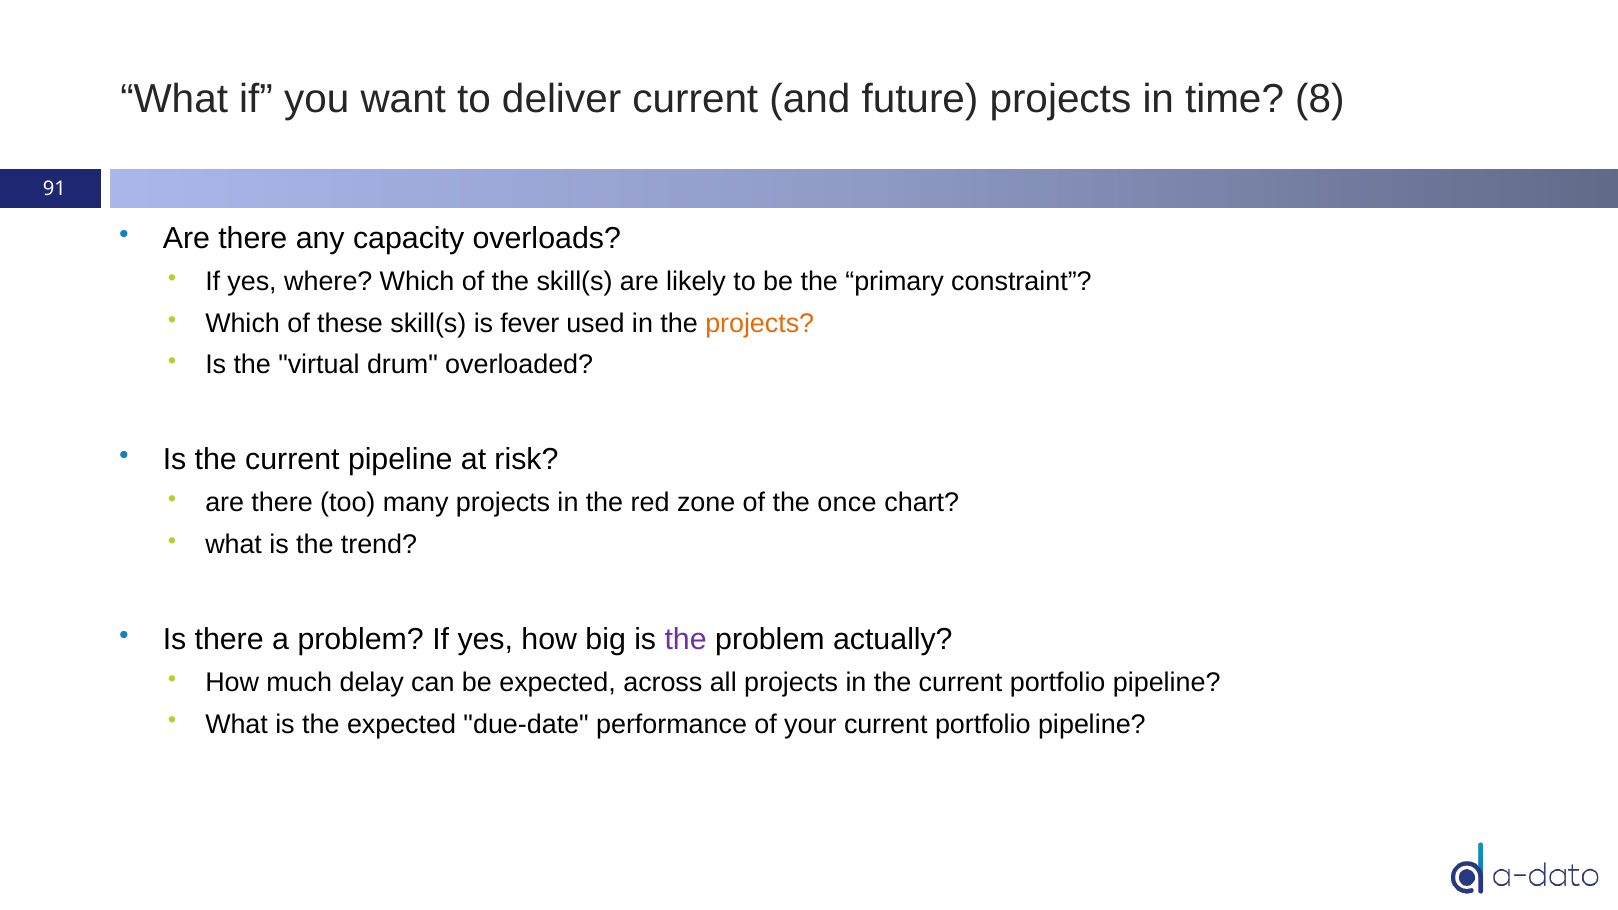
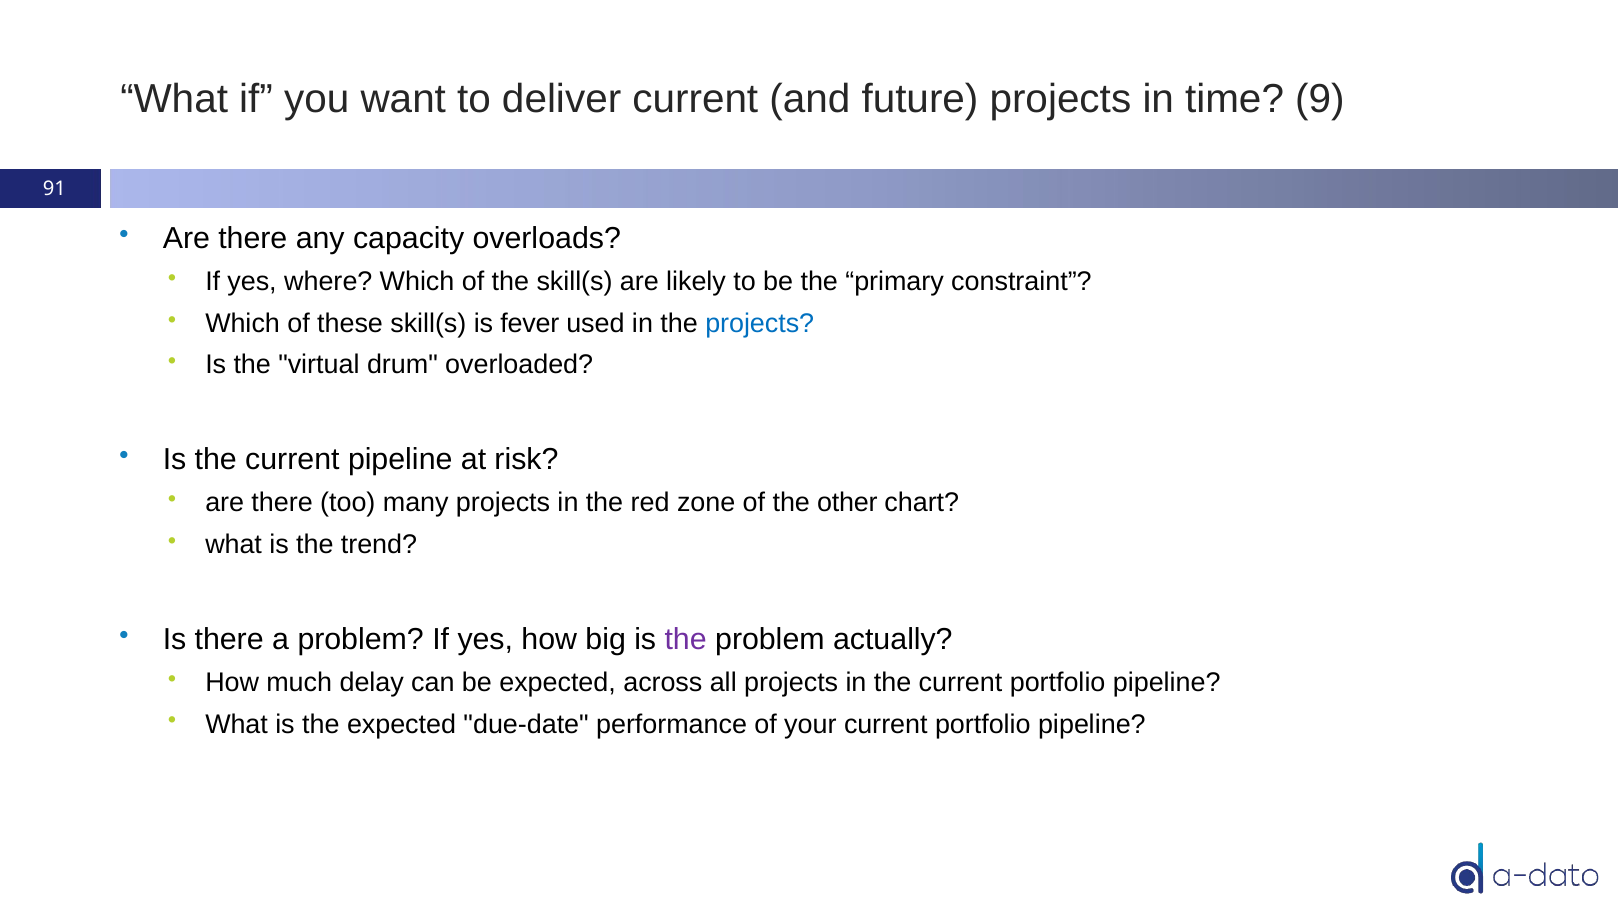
8: 8 -> 9
projects at (760, 324) colour: orange -> blue
once: once -> other
